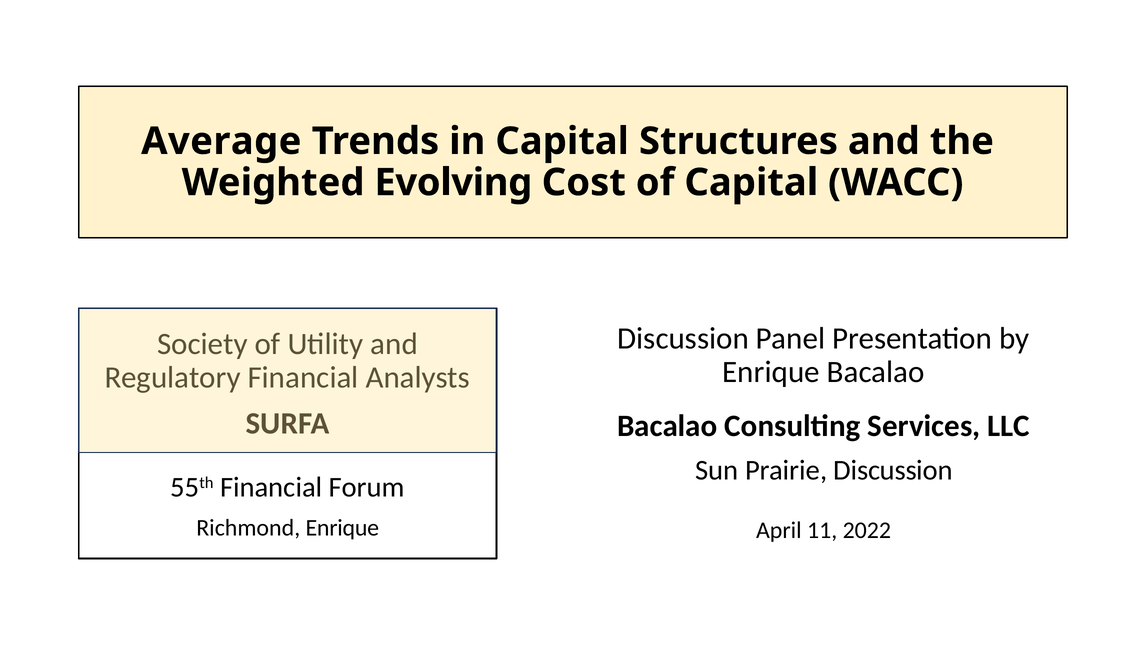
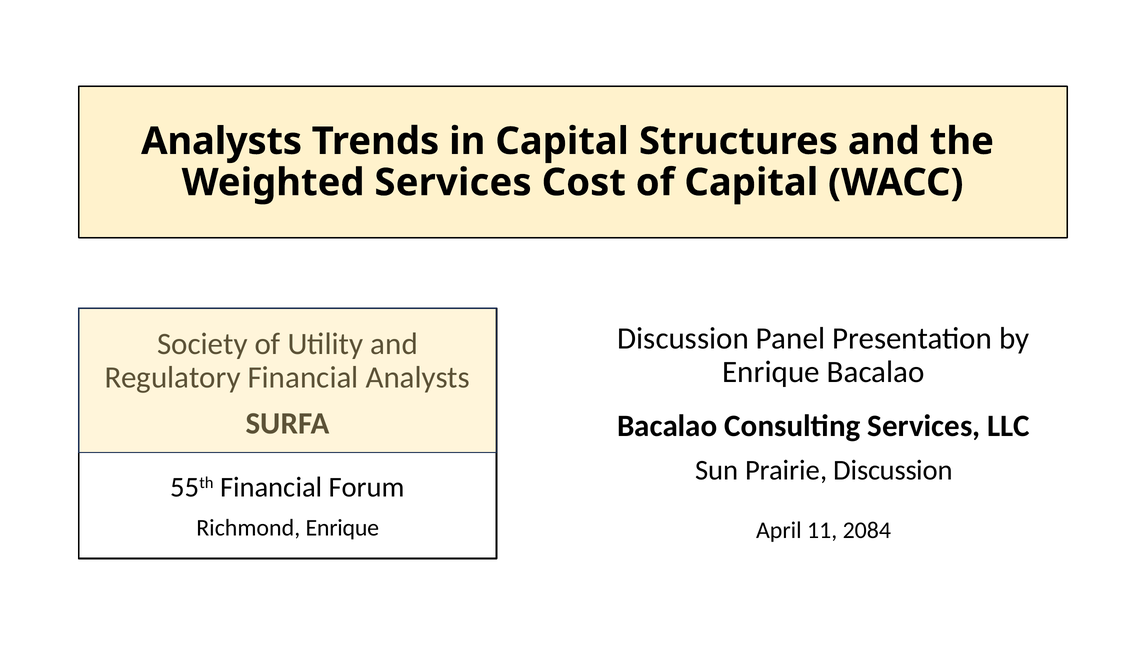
Average at (221, 141): Average -> Analysts
Weighted Evolving: Evolving -> Services
2022: 2022 -> 2084
